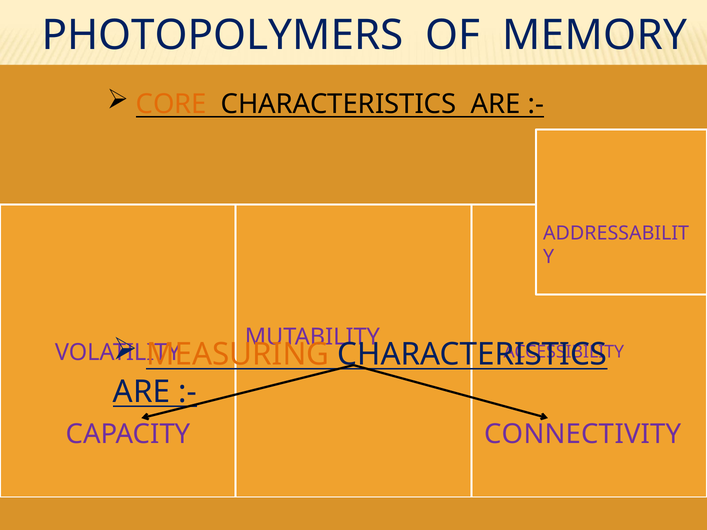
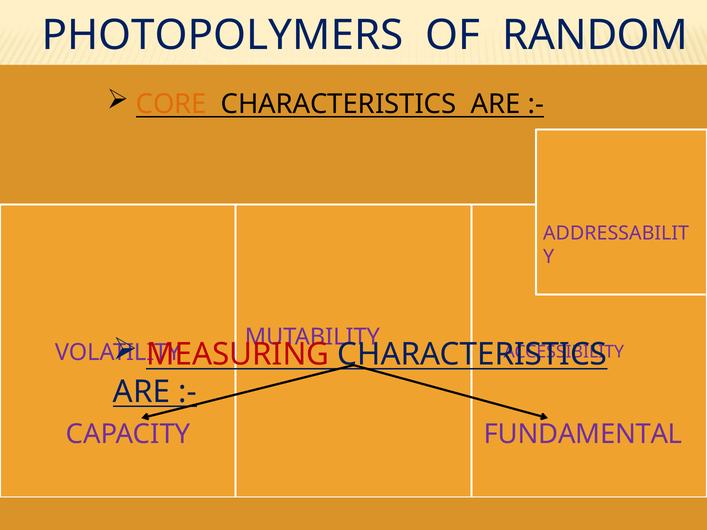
MEMORY: MEMORY -> RANDOM
MEASURING colour: orange -> red
CONNECTIVITY: CONNECTIVITY -> FUNDAMENTAL
